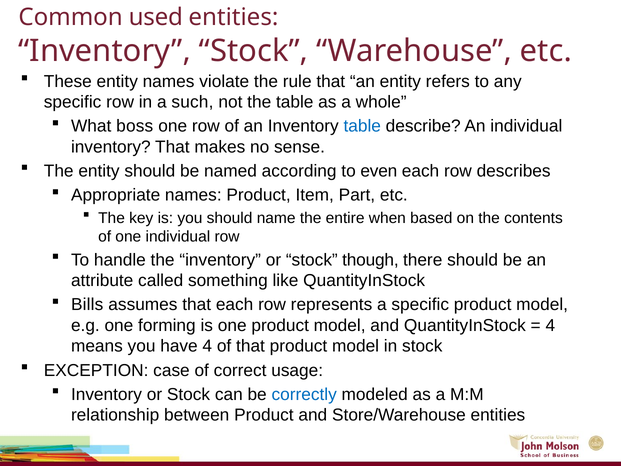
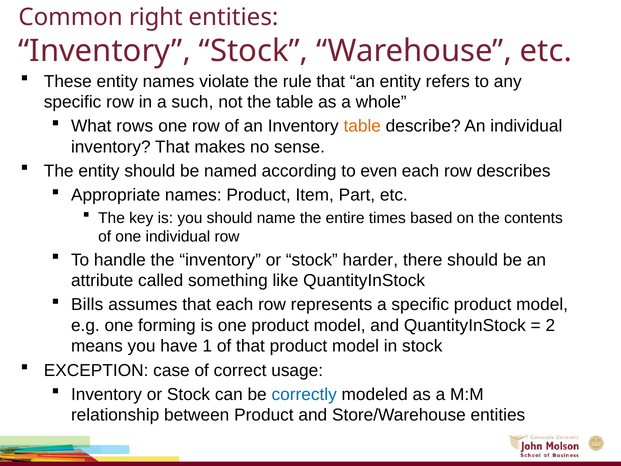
used: used -> right
boss: boss -> rows
table at (362, 126) colour: blue -> orange
when: when -> times
though: though -> harder
4 at (550, 325): 4 -> 2
have 4: 4 -> 1
